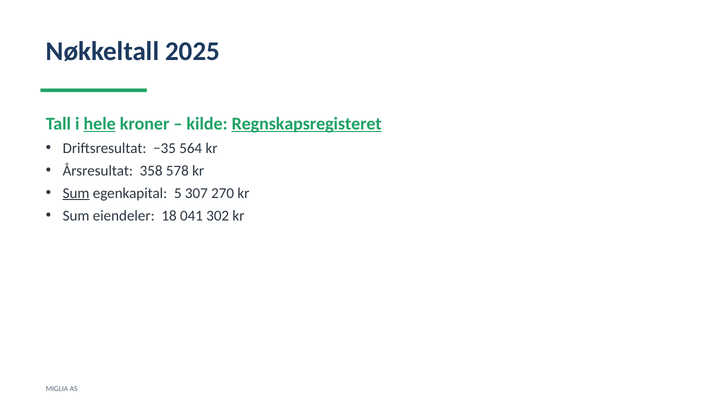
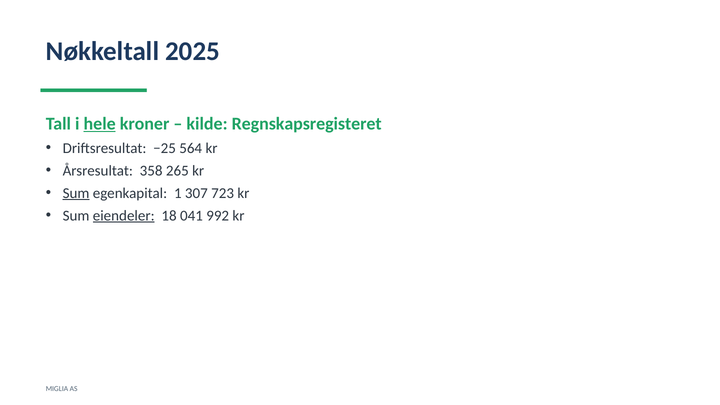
Regnskapsregisteret underline: present -> none
−35: −35 -> −25
578: 578 -> 265
5: 5 -> 1
270: 270 -> 723
eiendeler underline: none -> present
302: 302 -> 992
